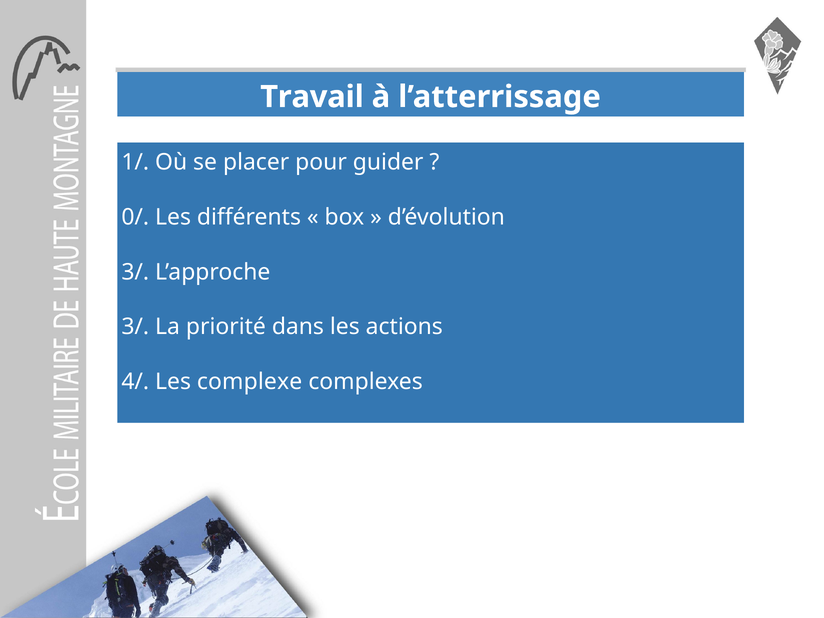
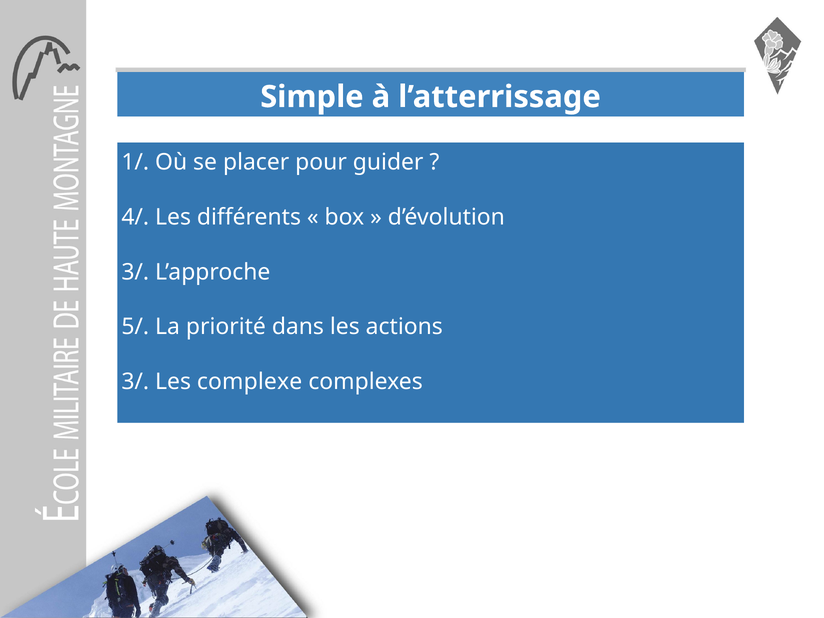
Travail: Travail -> Simple
0/: 0/ -> 4/
3/ at (135, 327): 3/ -> 5/
4/ at (135, 382): 4/ -> 3/
